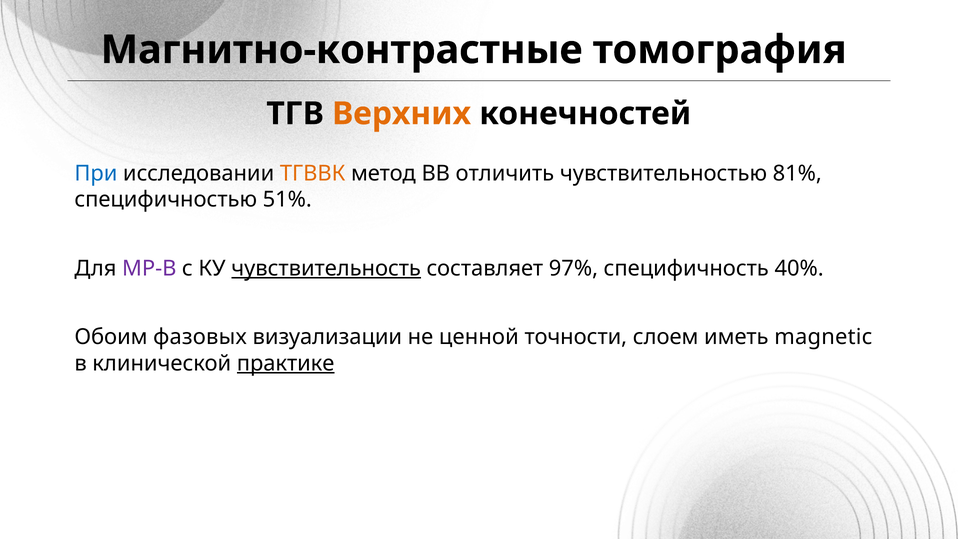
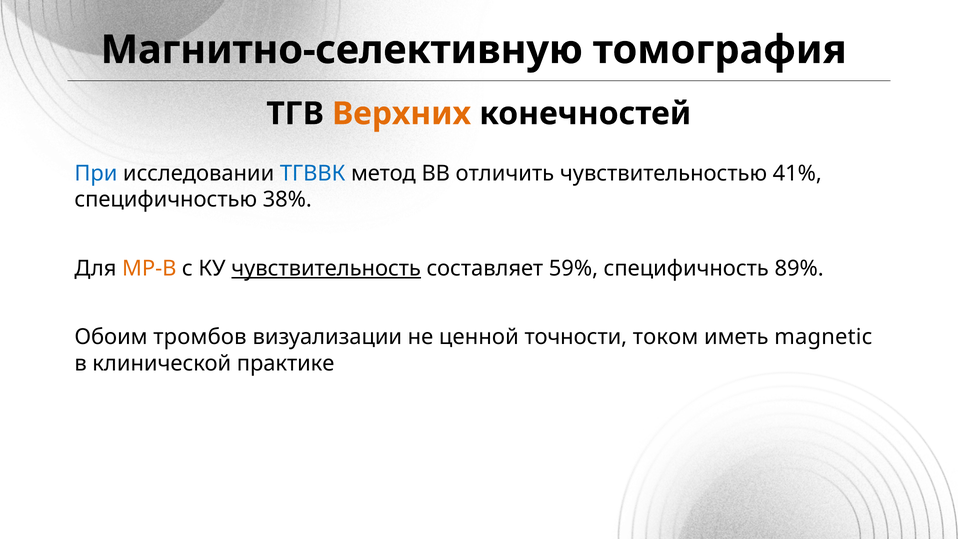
Магнитно-контрастные: Магнитно-контрастные -> Магнитно-селективную
ТГВВК colour: orange -> blue
81%: 81% -> 41%
51%: 51% -> 38%
МР-В colour: purple -> orange
97%: 97% -> 59%
40%: 40% -> 89%
фазовых: фазовых -> тромбов
слоем: слоем -> током
практике underline: present -> none
